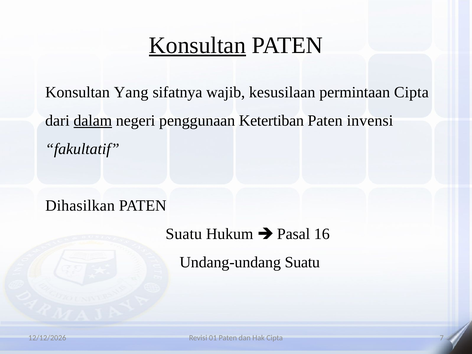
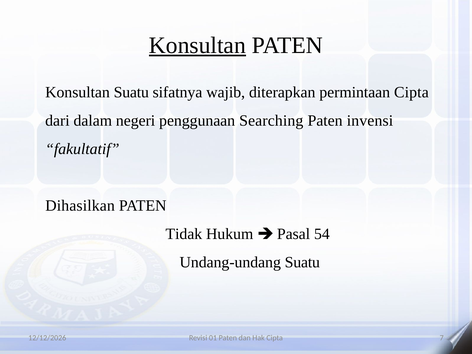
Konsultan Yang: Yang -> Suatu
kesusilaan: kesusilaan -> diterapkan
dalam underline: present -> none
Ketertiban: Ketertiban -> Searching
Suatu at (184, 234): Suatu -> Tidak
16: 16 -> 54
